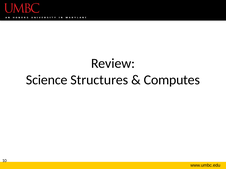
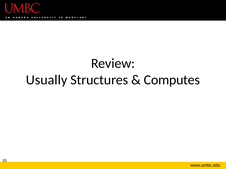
Science: Science -> Usually
